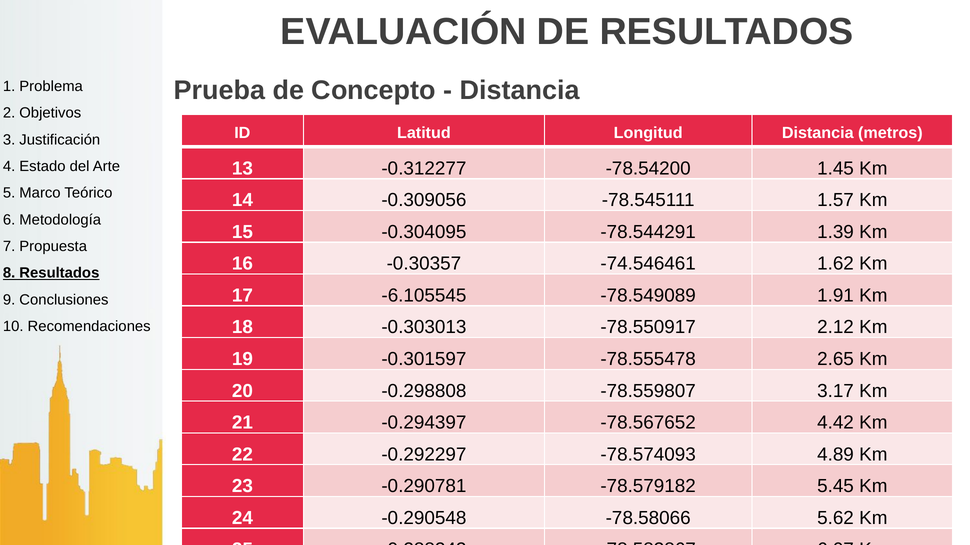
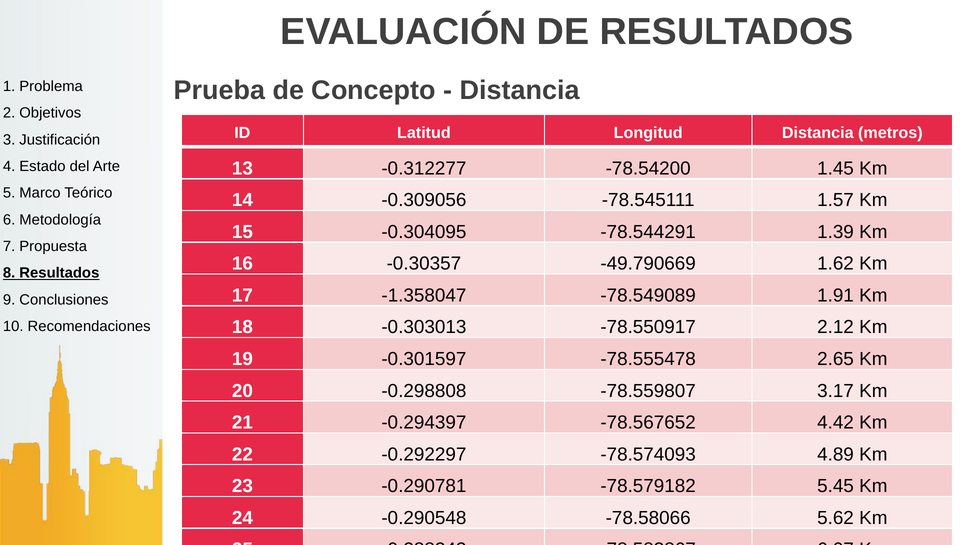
-74.546461: -74.546461 -> -49.790669
-6.105545: -6.105545 -> -1.358047
